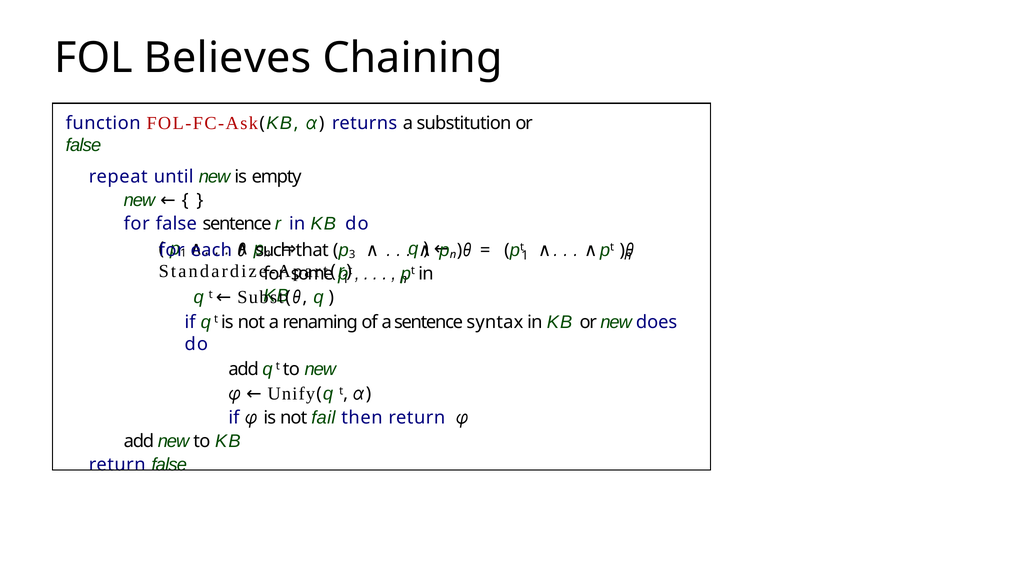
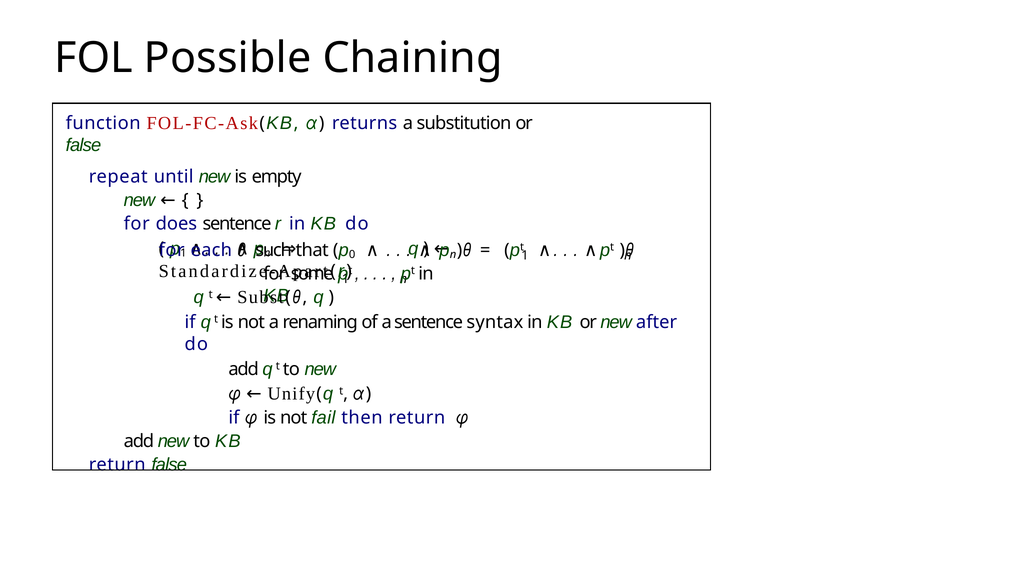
Believes: Believes -> Possible
for false: false -> does
3: 3 -> 0
does: does -> after
